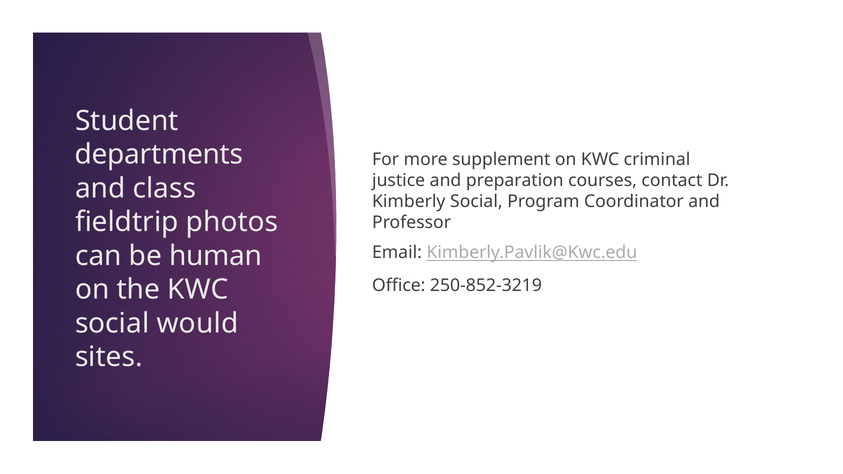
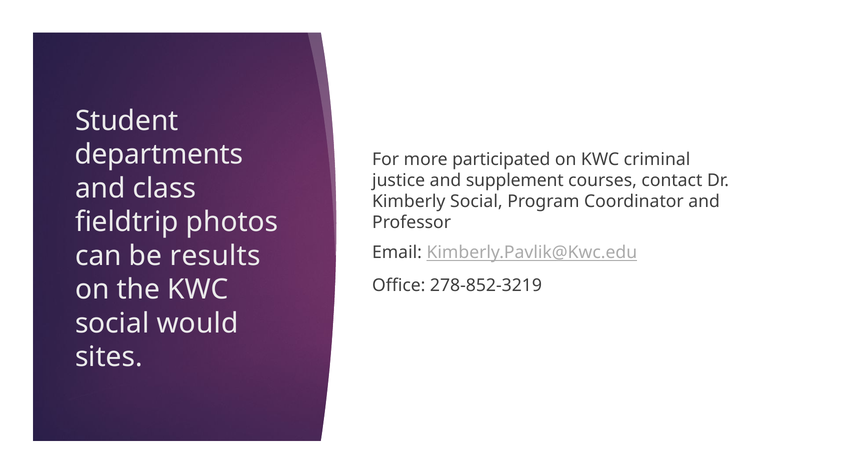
supplement: supplement -> participated
preparation: preparation -> supplement
human: human -> results
250-852-3219: 250-852-3219 -> 278-852-3219
